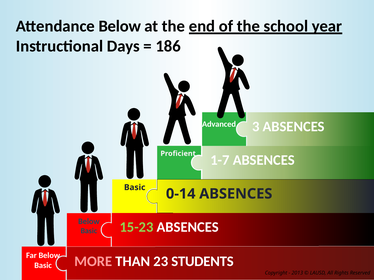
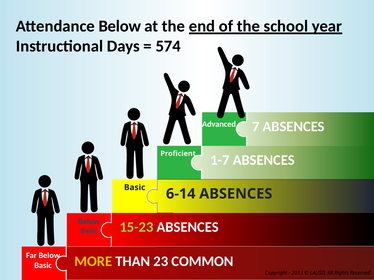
186: 186 -> 574
3: 3 -> 7
0-14: 0-14 -> 6-14
MORE colour: pink -> yellow
STUDENTS: STUDENTS -> COMMON
